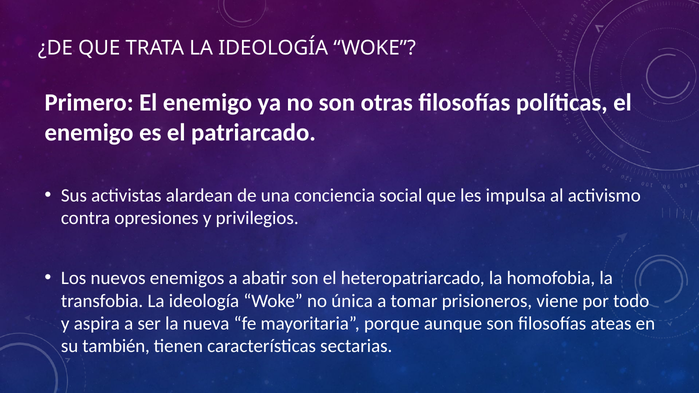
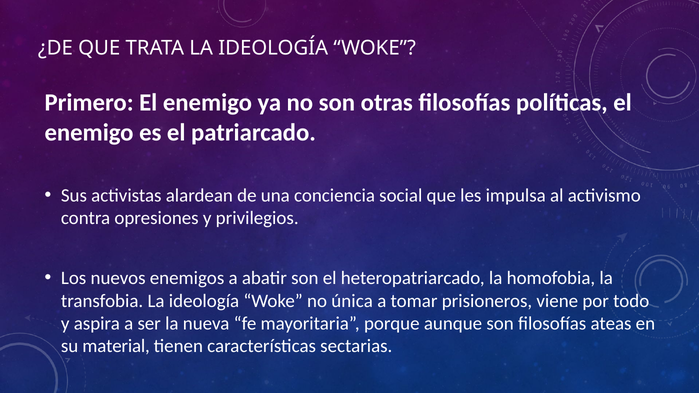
también: también -> material
